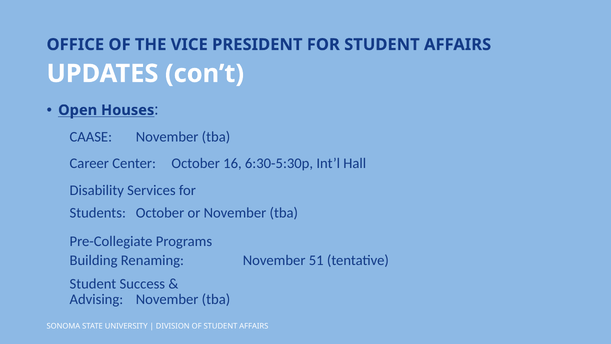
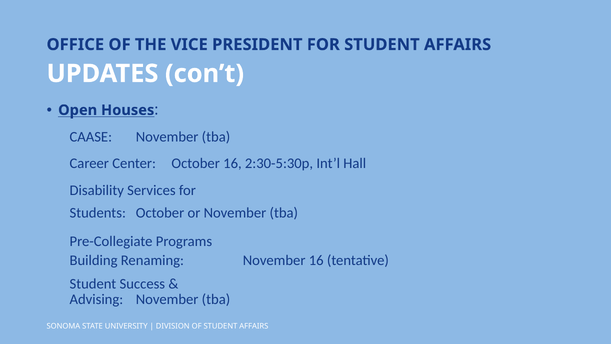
6:30-5:30p: 6:30-5:30p -> 2:30-5:30p
November 51: 51 -> 16
